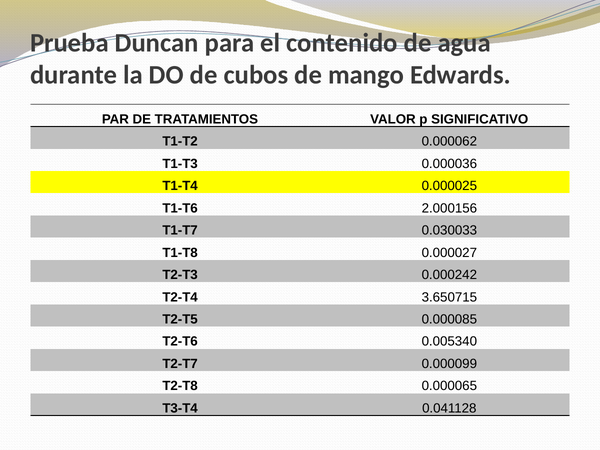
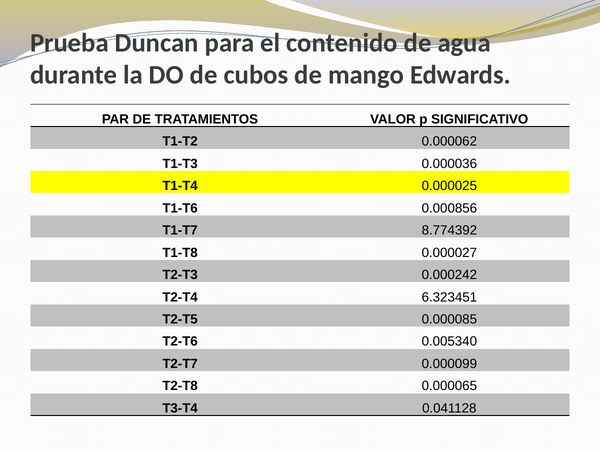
2.000156: 2.000156 -> 0.000856
0.030033: 0.030033 -> 8.774392
3.650715: 3.650715 -> 6.323451
